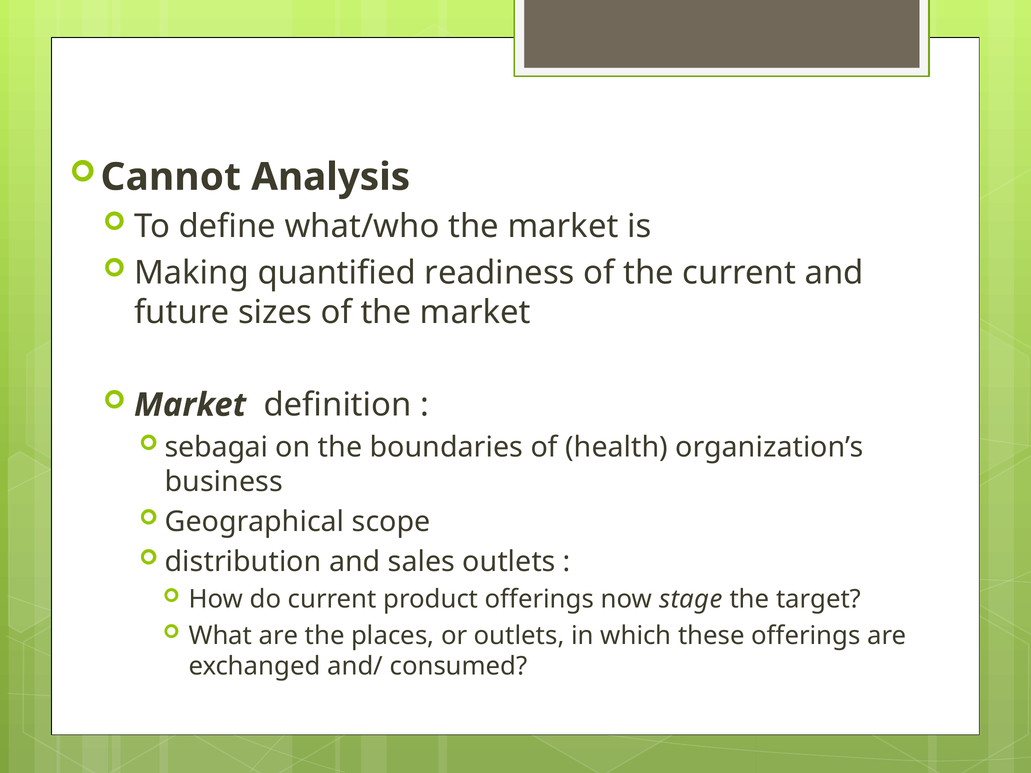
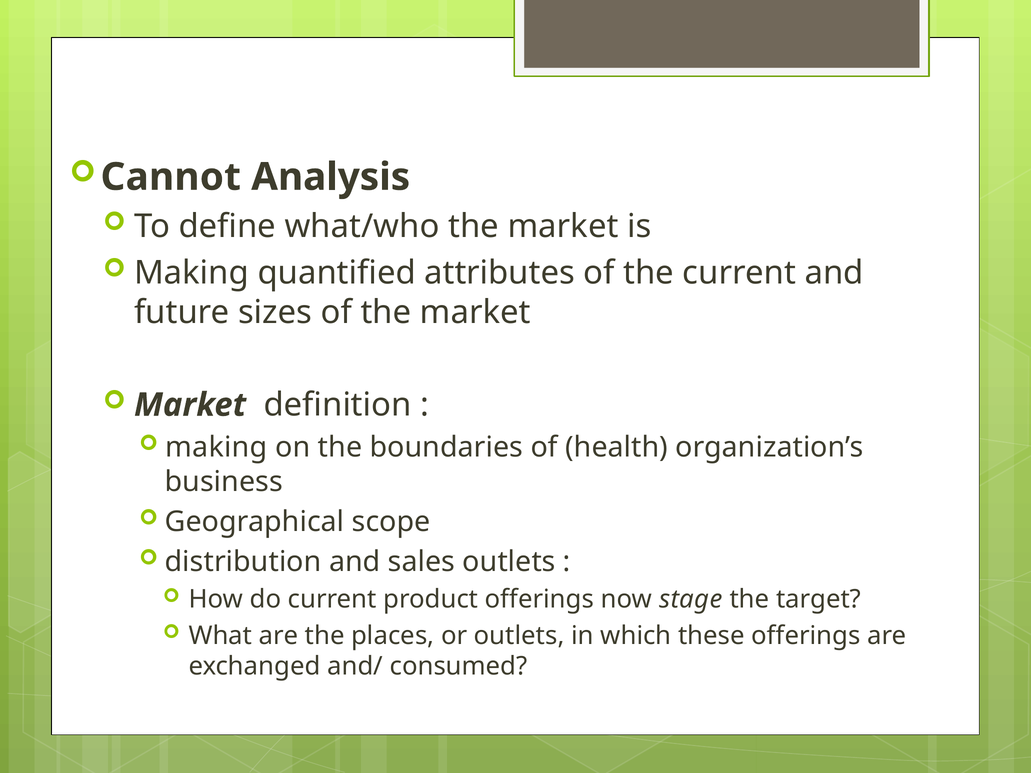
readiness: readiness -> attributes
sebagai at (217, 447): sebagai -> making
